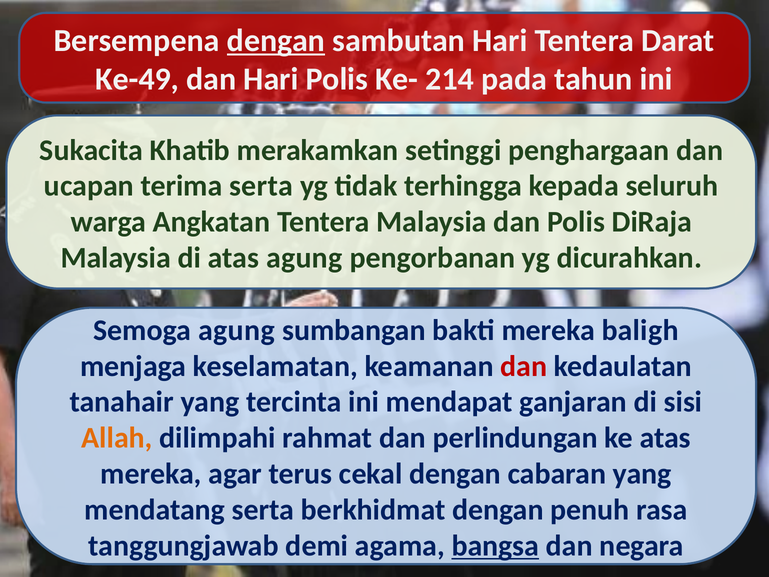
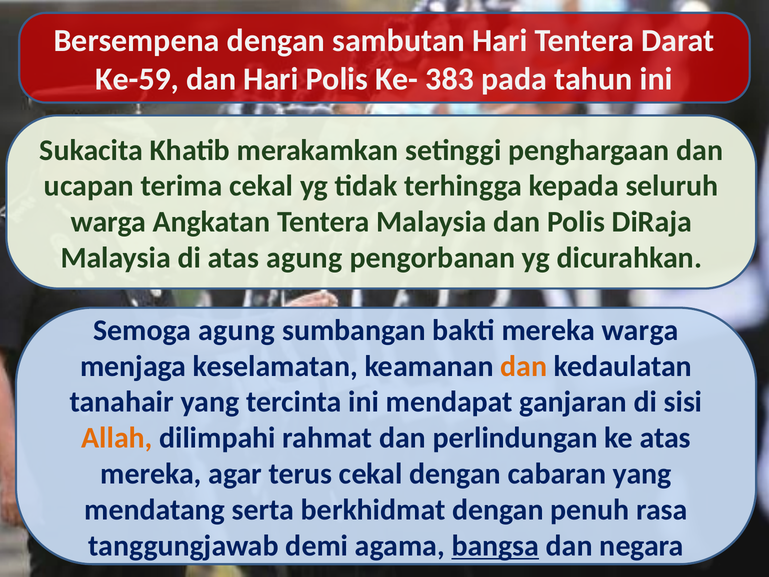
dengan at (276, 41) underline: present -> none
Ke-49: Ke-49 -> Ke-59
214: 214 -> 383
terima serta: serta -> cekal
mereka baligh: baligh -> warga
dan at (524, 366) colour: red -> orange
